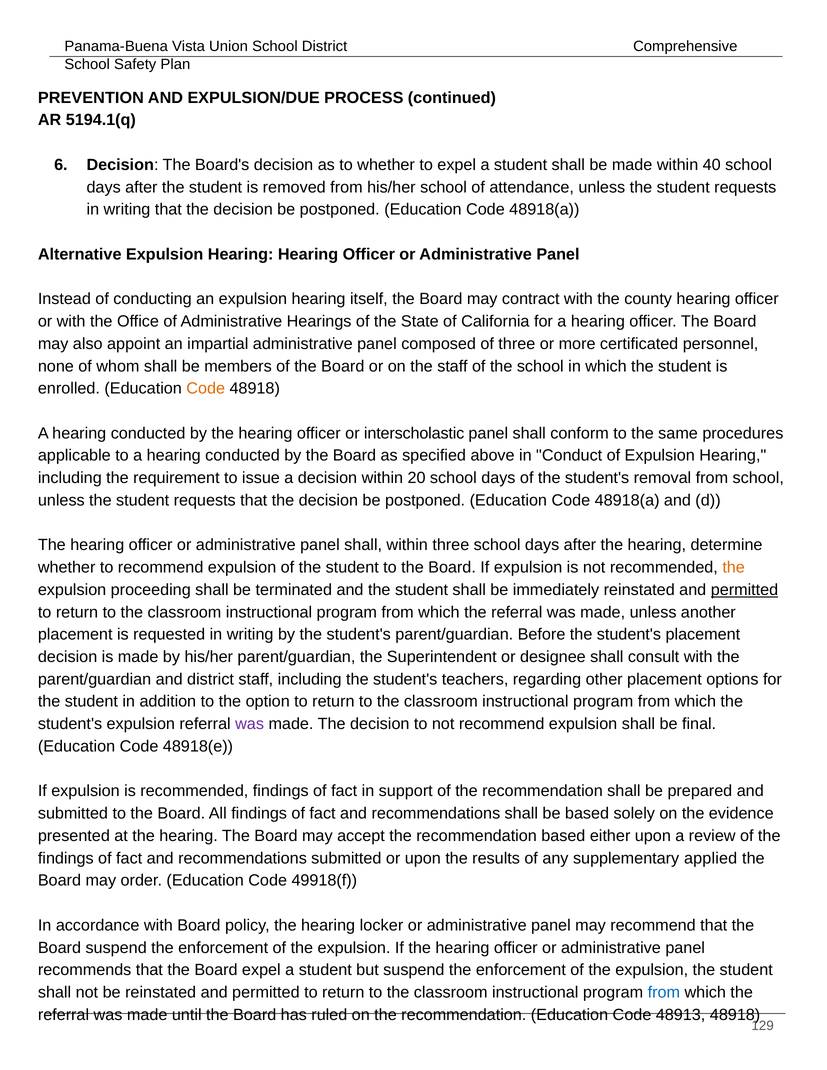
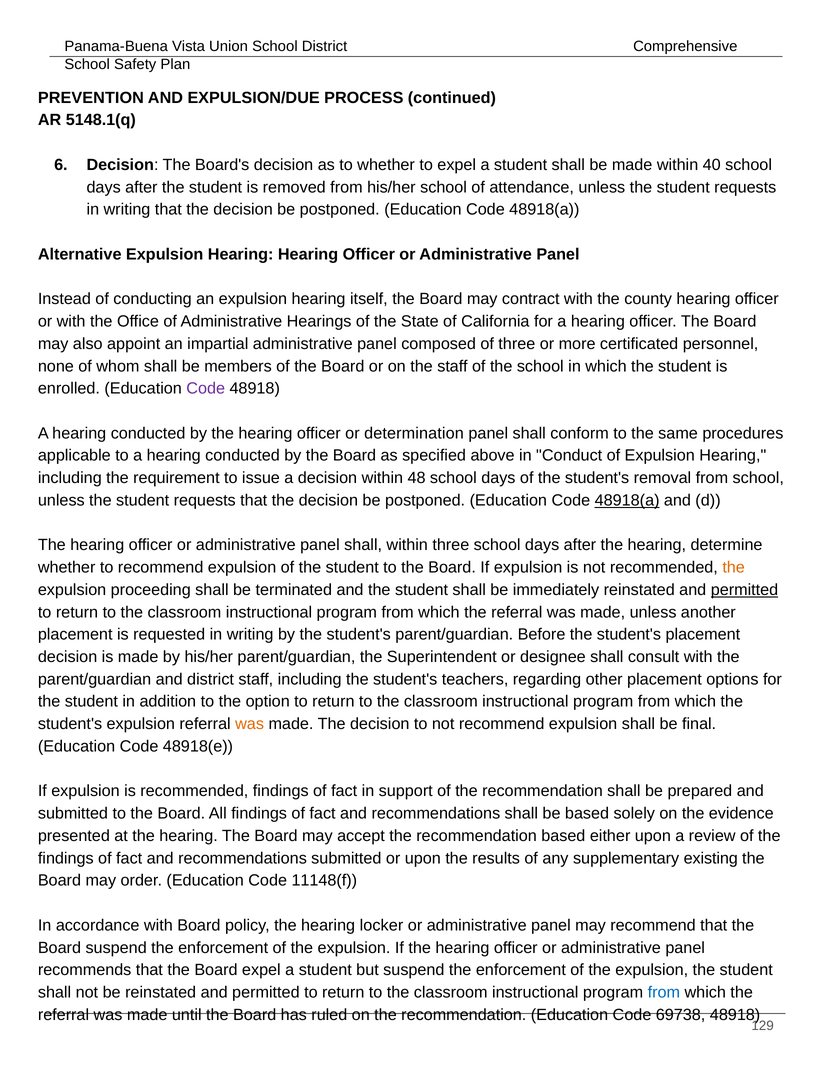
5194.1(q: 5194.1(q -> 5148.1(q
Code at (206, 389) colour: orange -> purple
interscholastic: interscholastic -> determination
20: 20 -> 48
48918(a at (627, 500) underline: none -> present
was at (250, 724) colour: purple -> orange
applied: applied -> existing
49918(f: 49918(f -> 11148(f
48913: 48913 -> 69738
